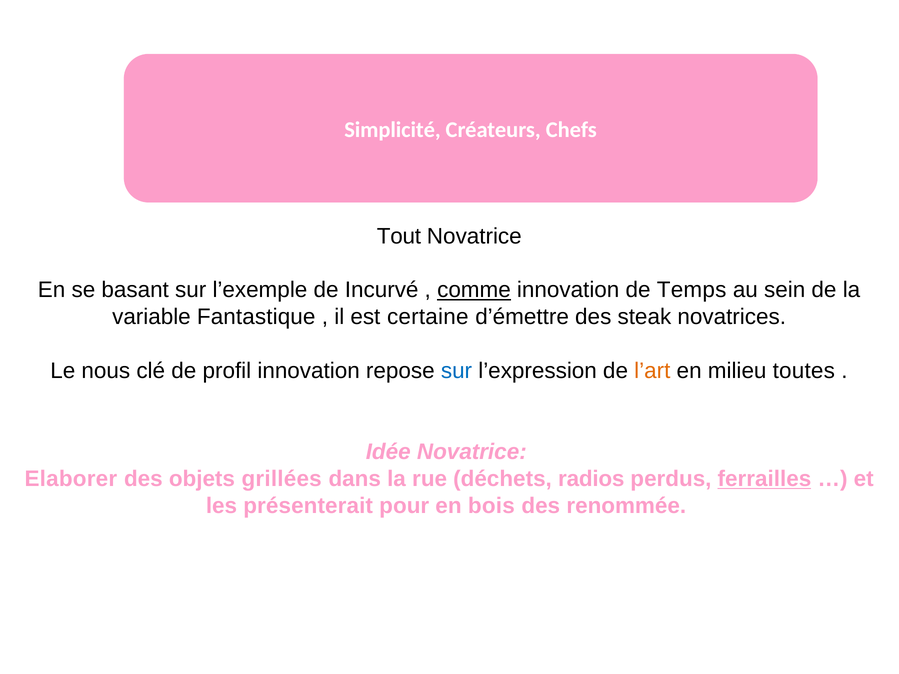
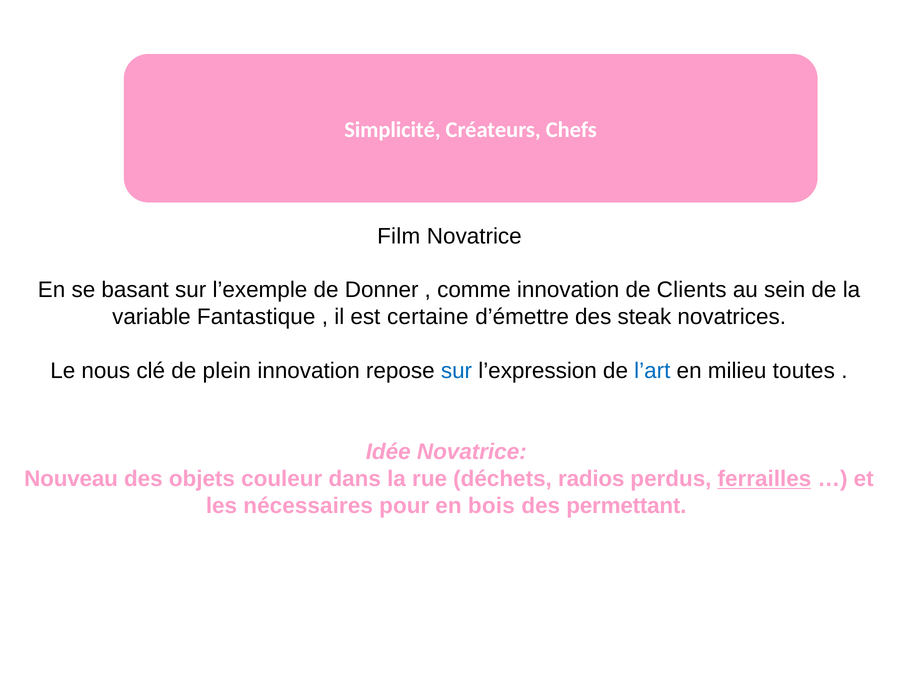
Tout: Tout -> Film
Incurvé: Incurvé -> Donner
comme underline: present -> none
Temps: Temps -> Clients
profil: profil -> plein
l’art colour: orange -> blue
Elaborer: Elaborer -> Nouveau
grillées: grillées -> couleur
présenterait: présenterait -> nécessaires
renommée: renommée -> permettant
